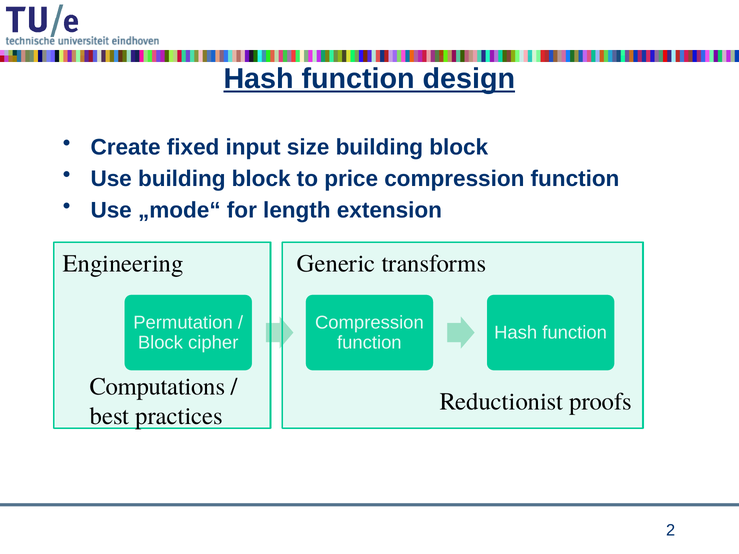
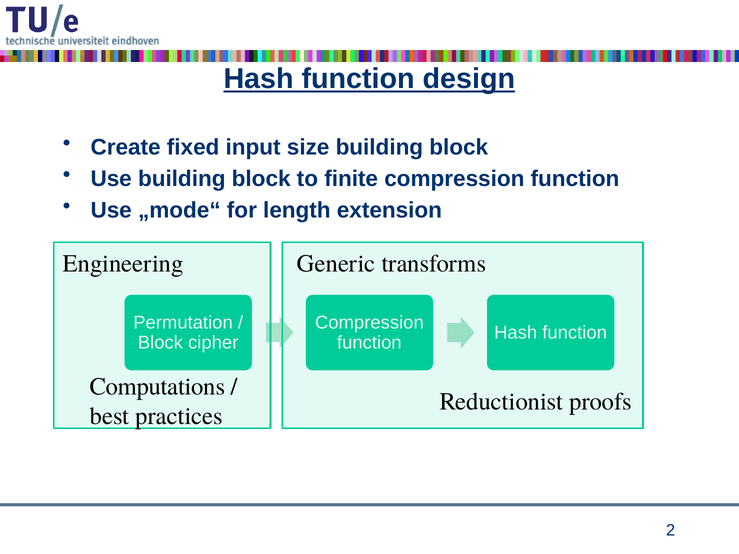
price: price -> finite
